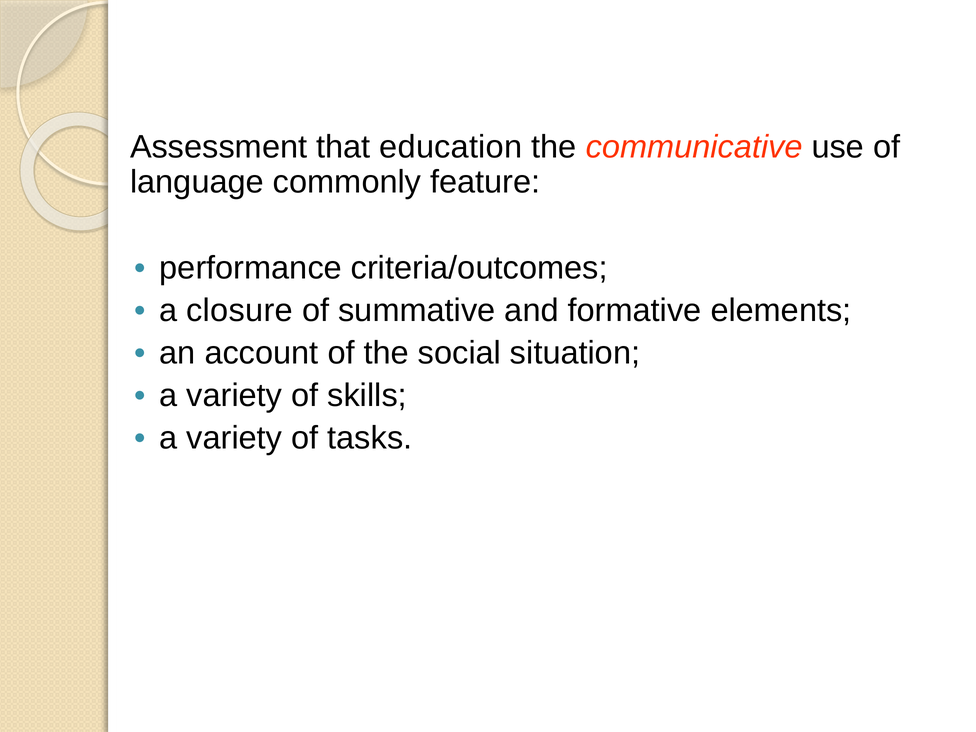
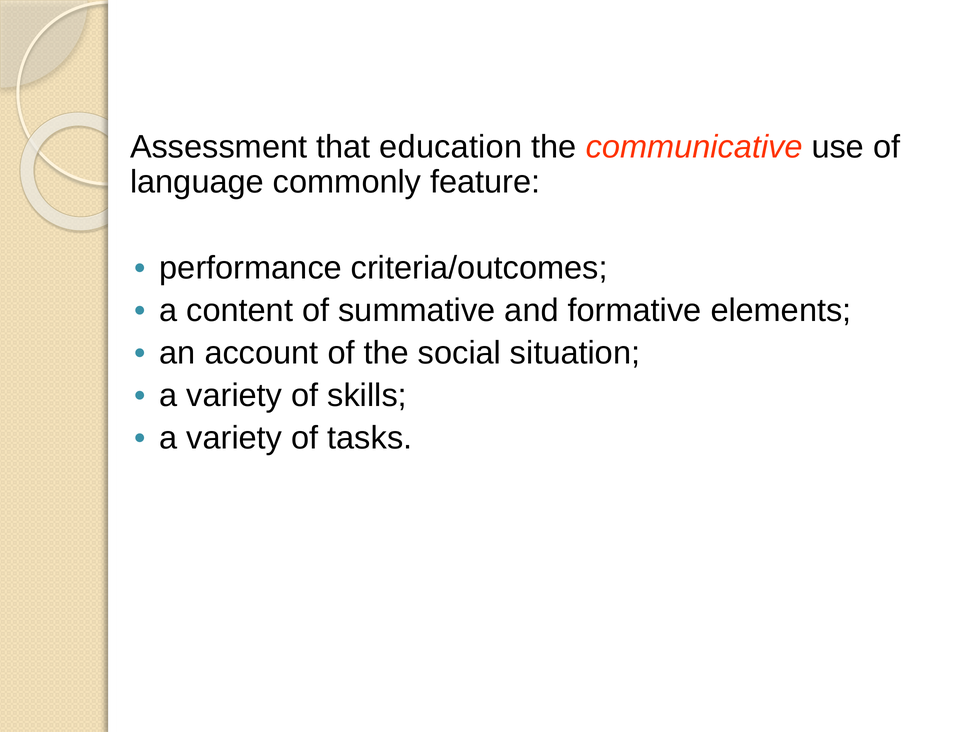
closure: closure -> content
